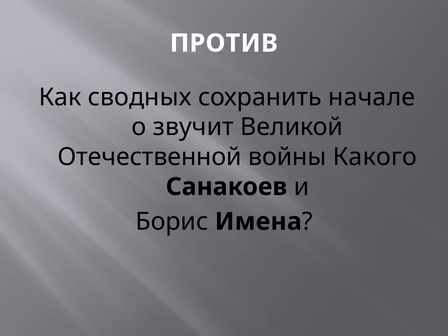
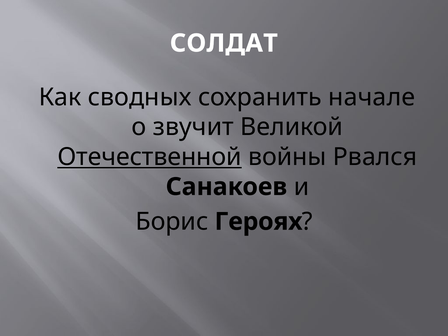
ПРОТИВ: ПРОТИВ -> СОЛДАТ
Отечественной underline: none -> present
Какого: Какого -> Рвался
Имена: Имена -> Героях
